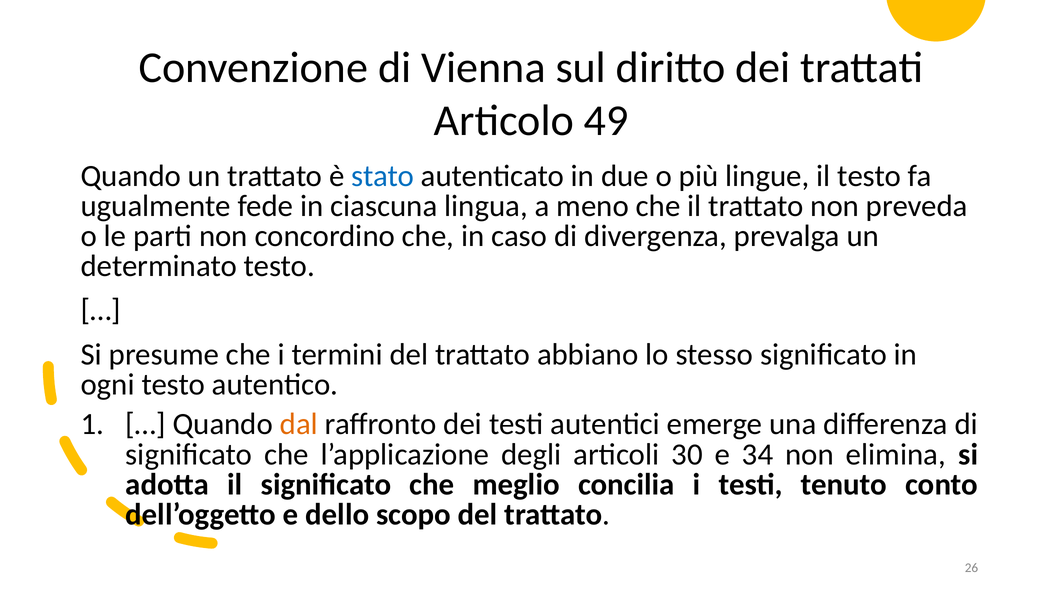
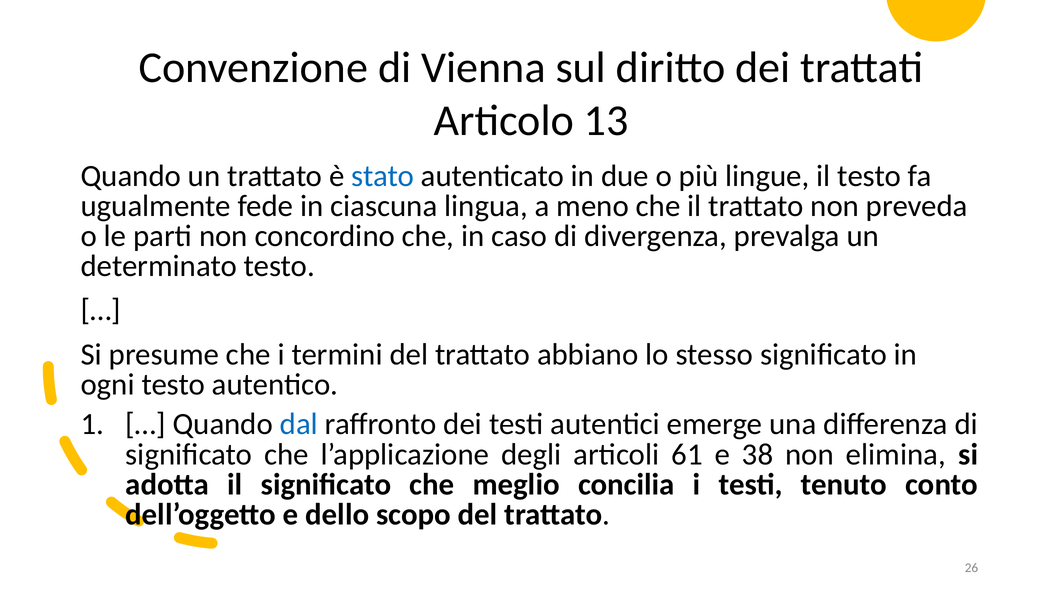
49: 49 -> 13
dal colour: orange -> blue
30: 30 -> 61
34: 34 -> 38
